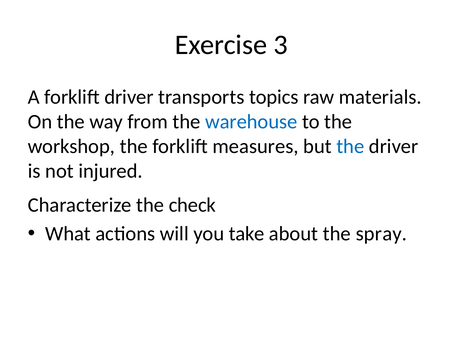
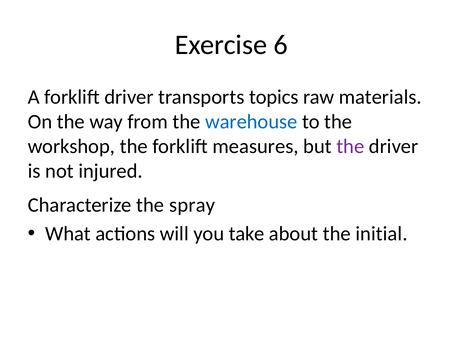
3: 3 -> 6
the at (350, 147) colour: blue -> purple
check: check -> spray
spray: spray -> initial
